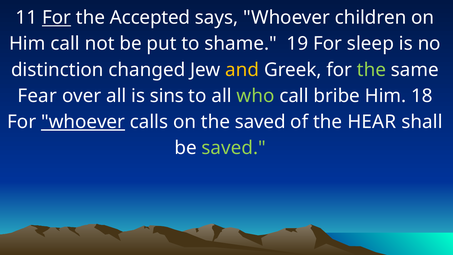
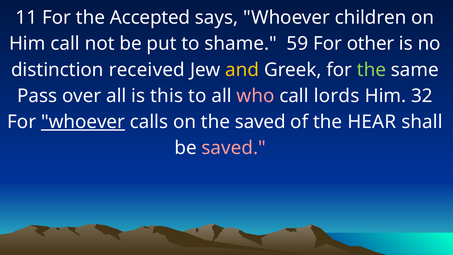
For at (57, 18) underline: present -> none
19: 19 -> 59
sleep: sleep -> other
changed: changed -> received
Fear: Fear -> Pass
sins: sins -> this
who colour: light green -> pink
bribe: bribe -> lords
18: 18 -> 32
saved at (234, 148) colour: light green -> pink
